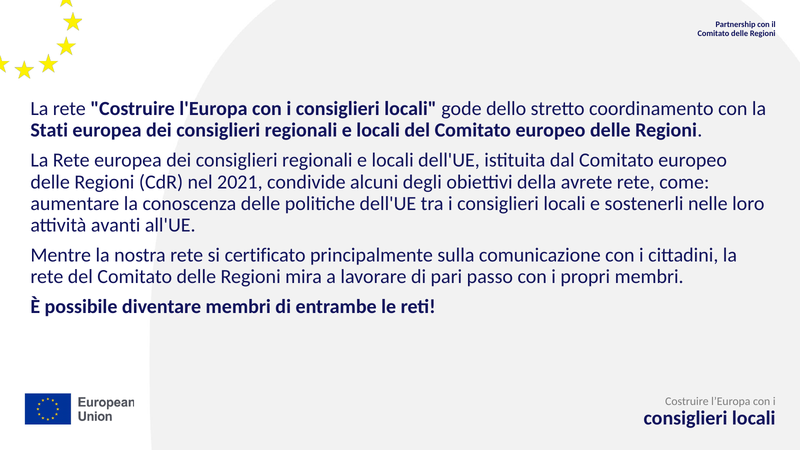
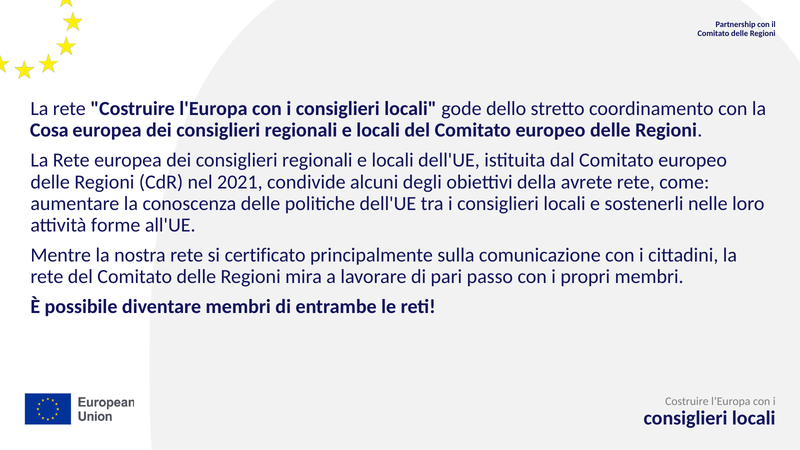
Stati: Stati -> Cosa
avanti: avanti -> forme
